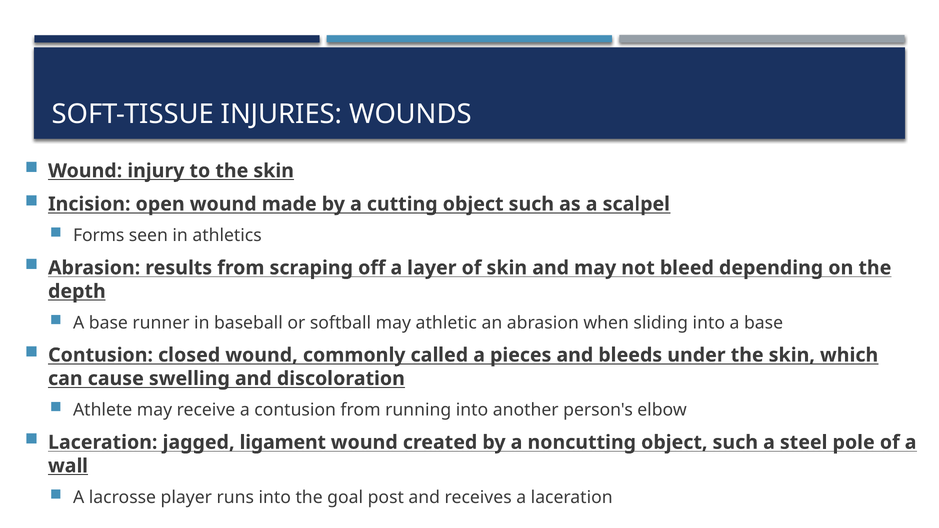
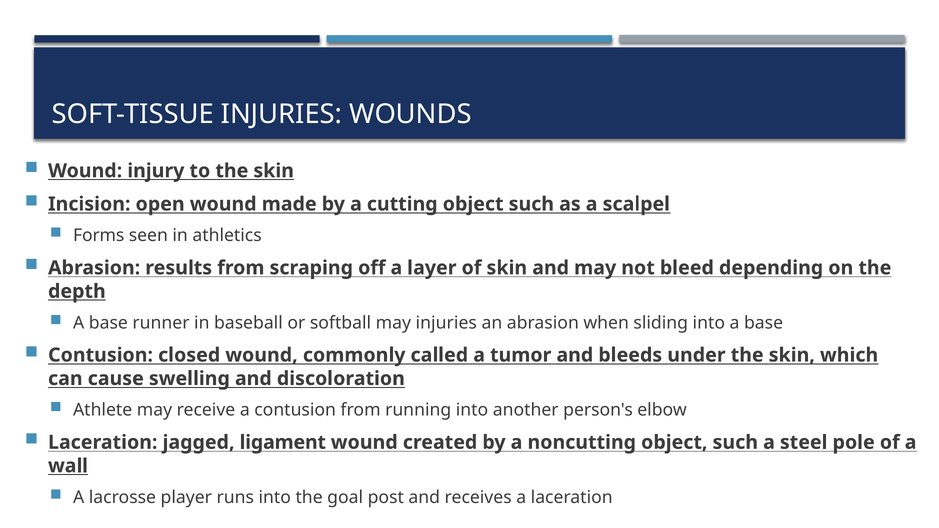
may athletic: athletic -> injuries
pieces: pieces -> tumor
